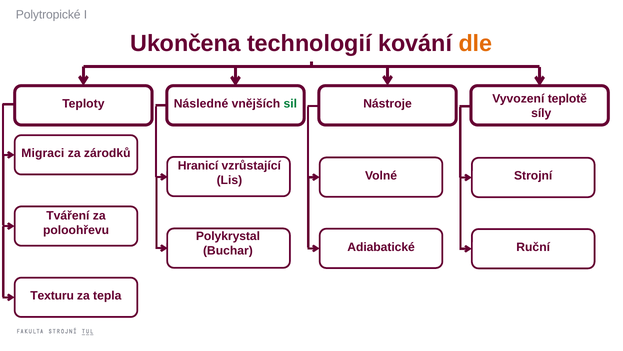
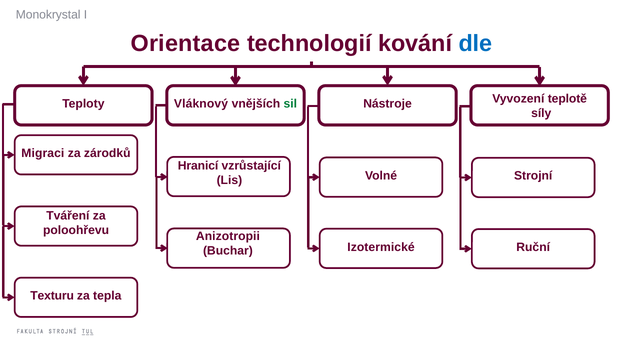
Polytropické: Polytropické -> Monokrystal
Ukončena: Ukončena -> Orientace
dle colour: orange -> blue
Následné: Následné -> Vláknový
Polykrystal: Polykrystal -> Anizotropii
Adiabatické: Adiabatické -> Izotermické
